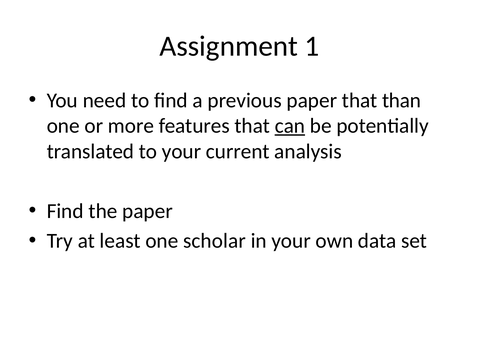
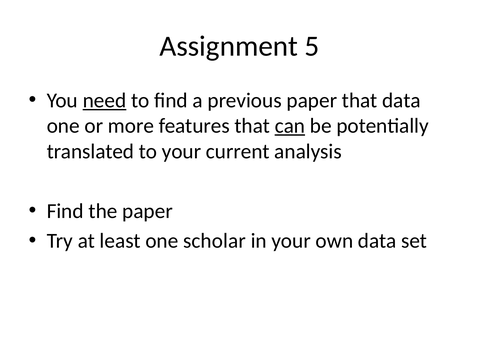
1: 1 -> 5
need underline: none -> present
that than: than -> data
